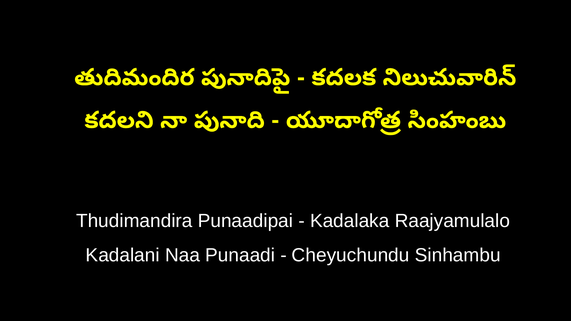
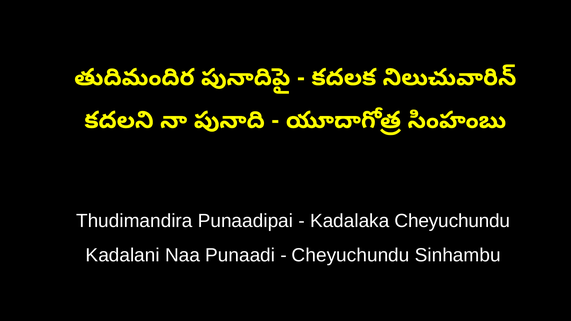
Kadalaka Raajyamulalo: Raajyamulalo -> Cheyuchundu
